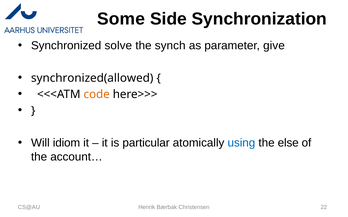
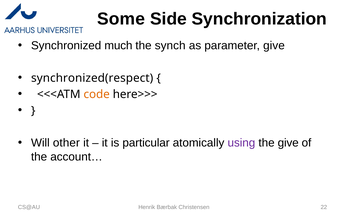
solve: solve -> much
synchronized(allowed: synchronized(allowed -> synchronized(respect
idiom: idiom -> other
using colour: blue -> purple
the else: else -> give
